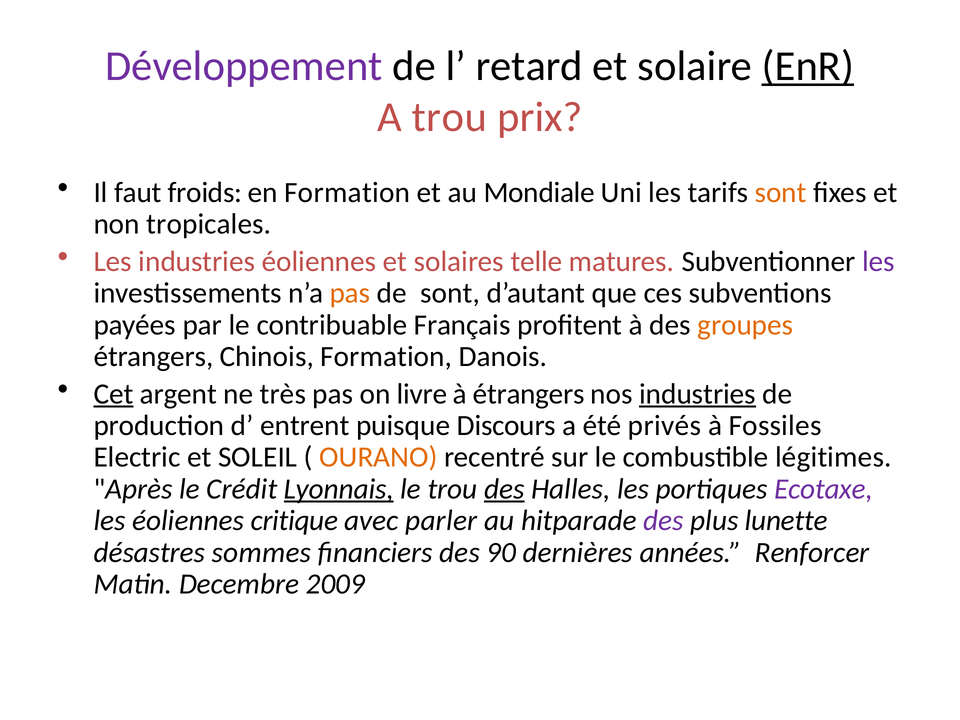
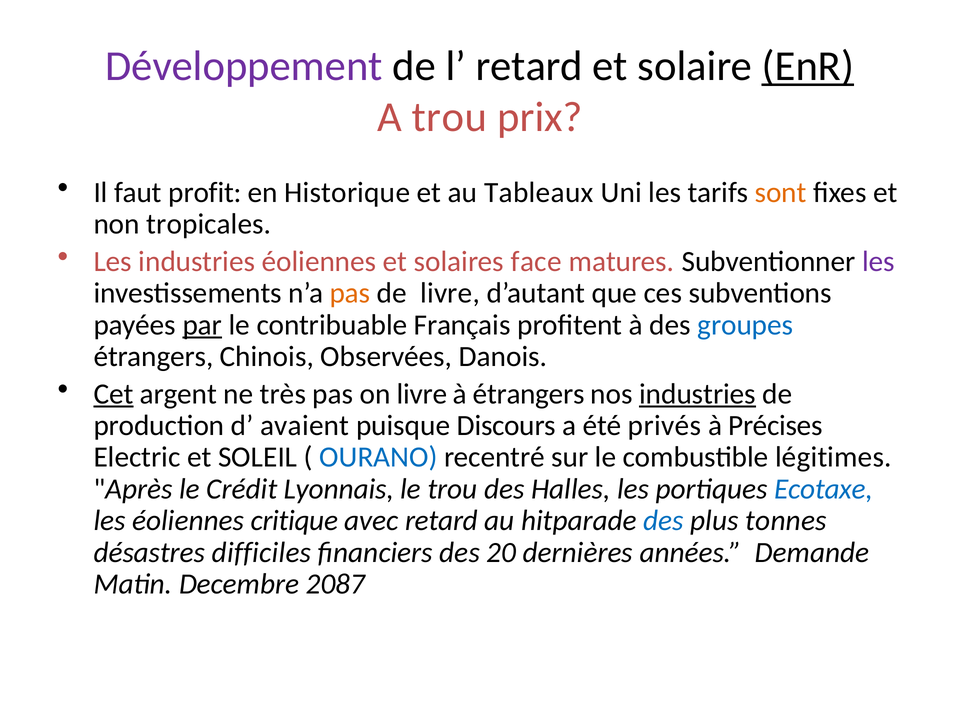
froids: froids -> profit
en Formation: Formation -> Historique
Mondiale: Mondiale -> Tableaux
telle: telle -> face
de sont: sont -> livre
par underline: none -> present
groupes colour: orange -> blue
Chinois Formation: Formation -> Observées
entrent: entrent -> avaient
Fossiles: Fossiles -> Précises
OURANO colour: orange -> blue
Lyonnais underline: present -> none
des at (504, 489) underline: present -> none
Ecotaxe colour: purple -> blue
avec parler: parler -> retard
des at (664, 521) colour: purple -> blue
lunette: lunette -> tonnes
sommes: sommes -> difficiles
90: 90 -> 20
Renforcer: Renforcer -> Demande
2009: 2009 -> 2087
